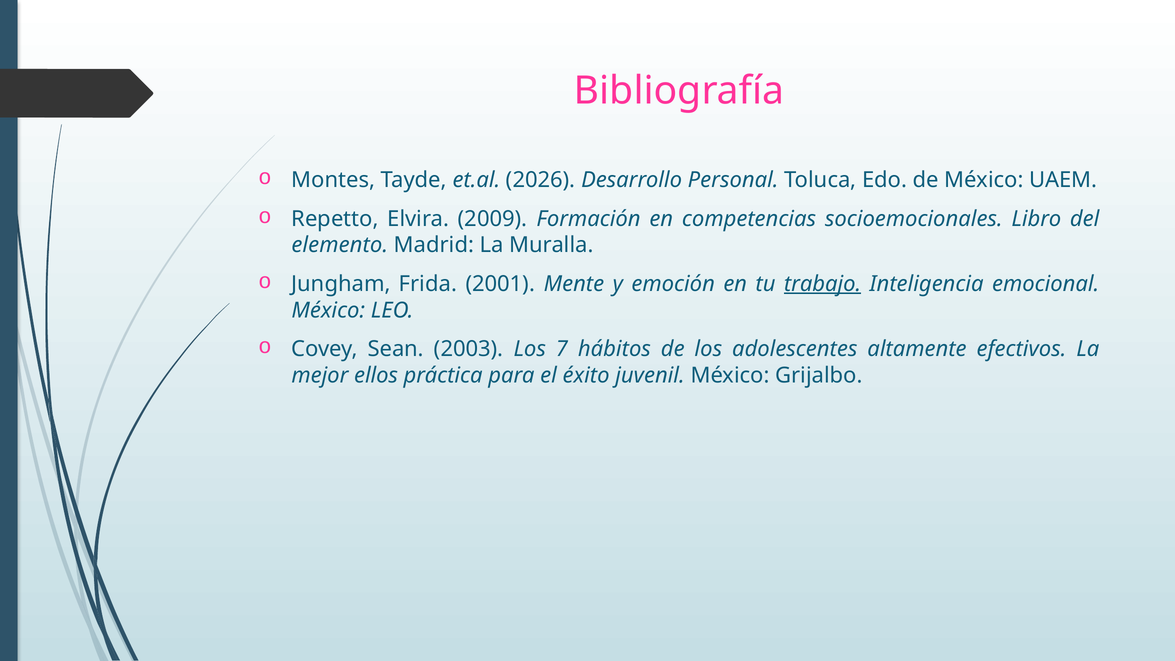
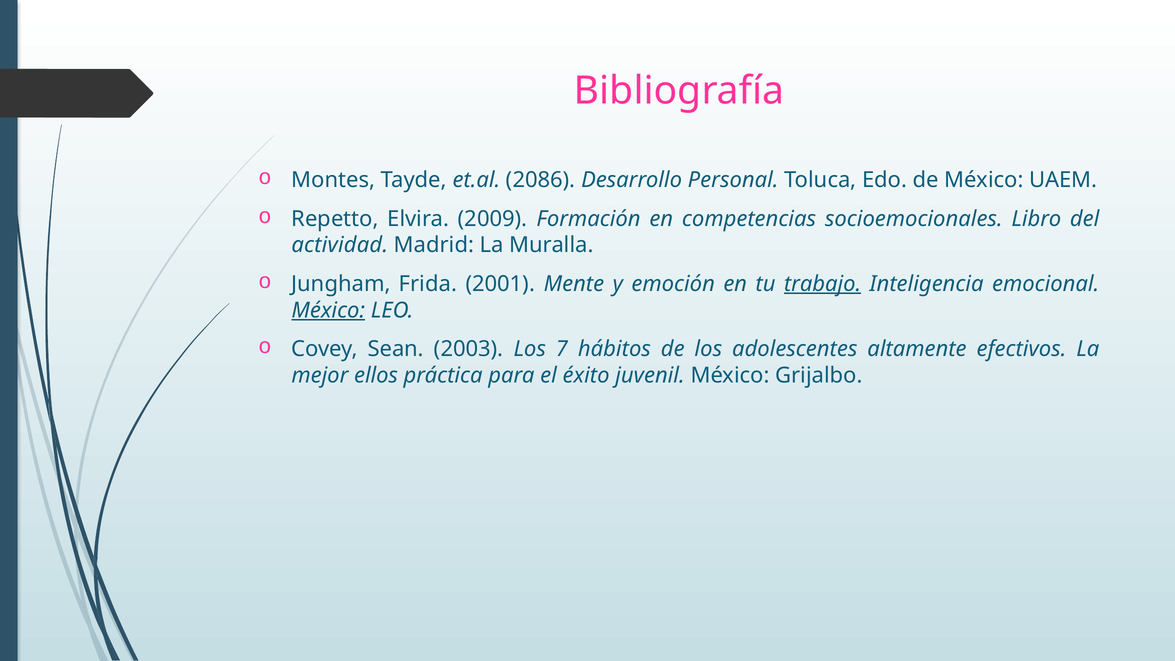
2026: 2026 -> 2086
elemento: elemento -> actividad
México at (328, 310) underline: none -> present
